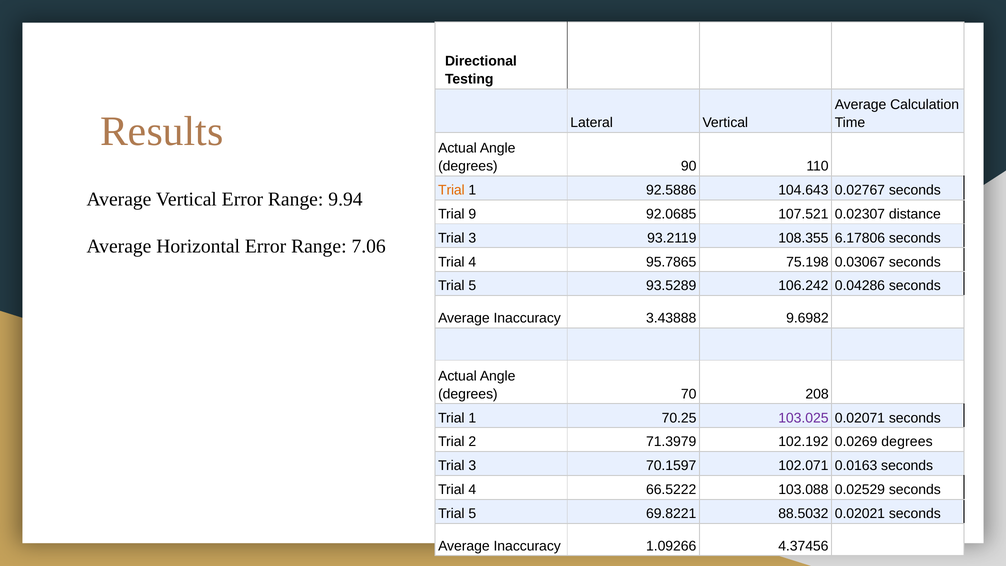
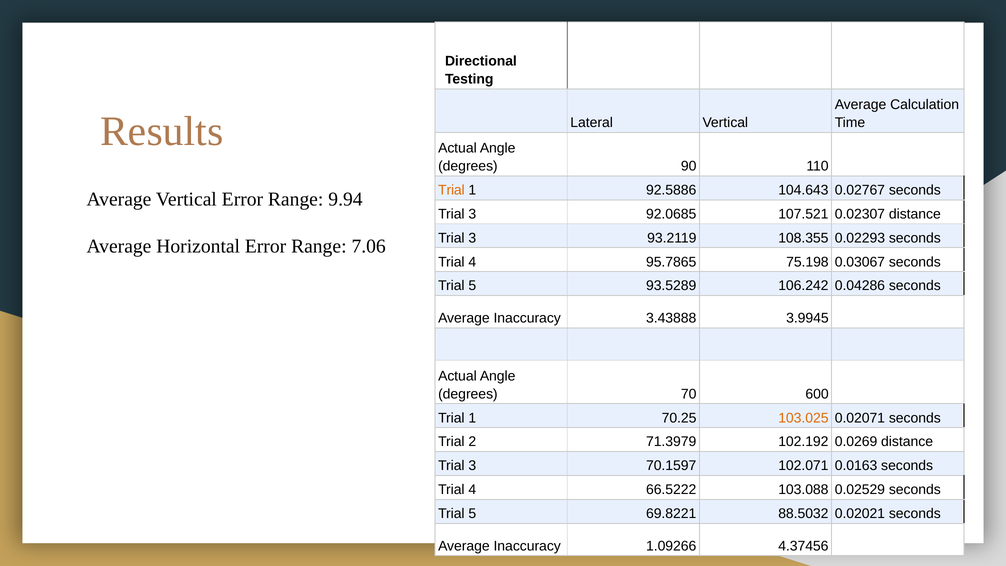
9 at (472, 214): 9 -> 3
6.17806: 6.17806 -> 0.02293
9.6982: 9.6982 -> 3.9945
208: 208 -> 600
103.025 colour: purple -> orange
0.0269 degrees: degrees -> distance
